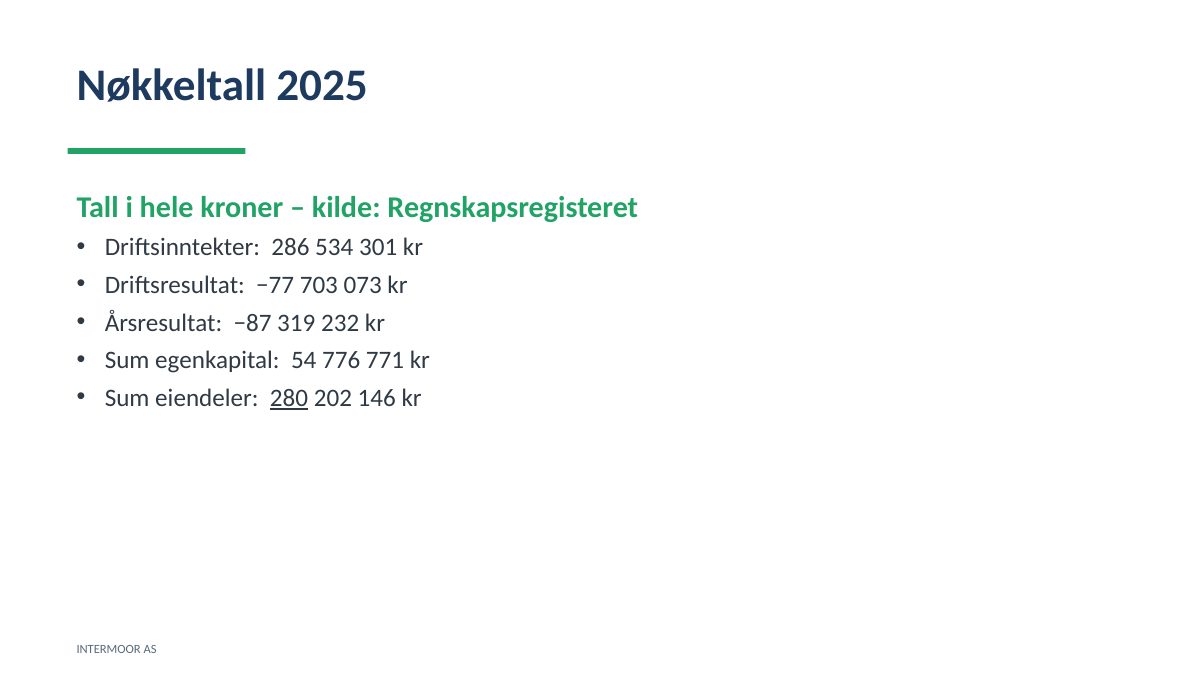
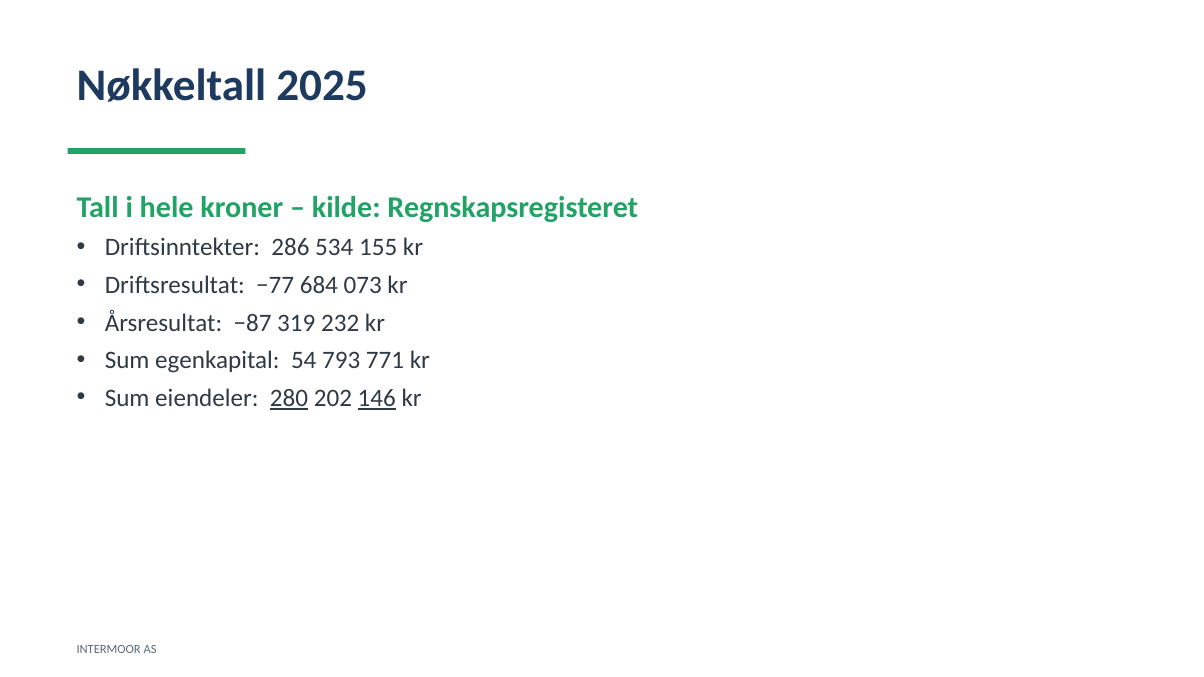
301: 301 -> 155
703: 703 -> 684
776: 776 -> 793
146 underline: none -> present
